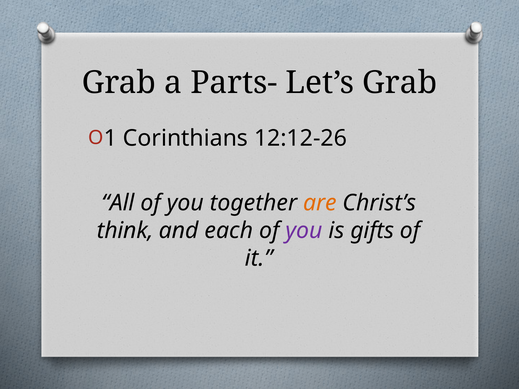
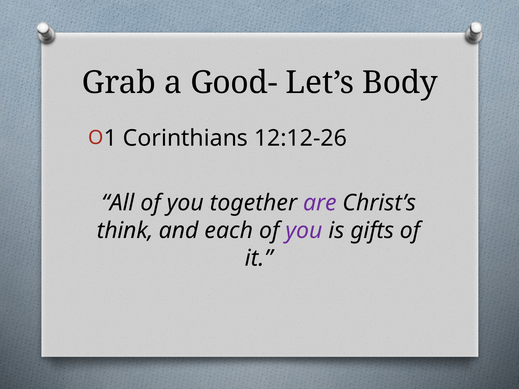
Parts-: Parts- -> Good-
Let’s Grab: Grab -> Body
are colour: orange -> purple
